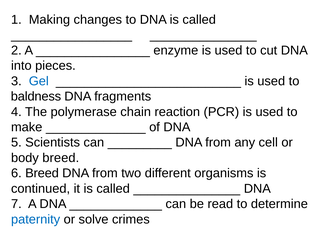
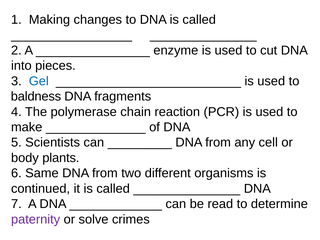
body breed: breed -> plants
6 Breed: Breed -> Same
paternity colour: blue -> purple
